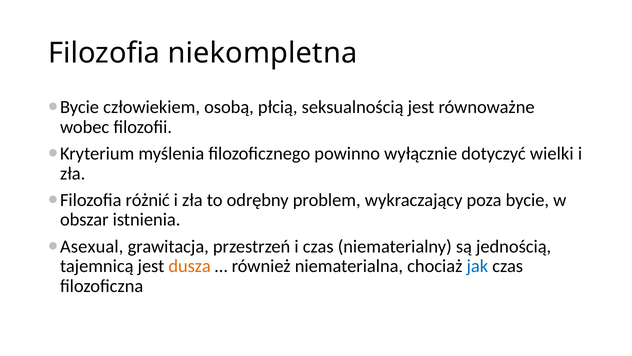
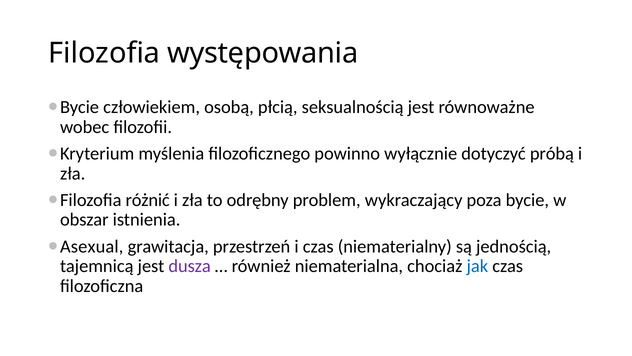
niekompletna: niekompletna -> występowania
wielki: wielki -> próbą
dusza colour: orange -> purple
